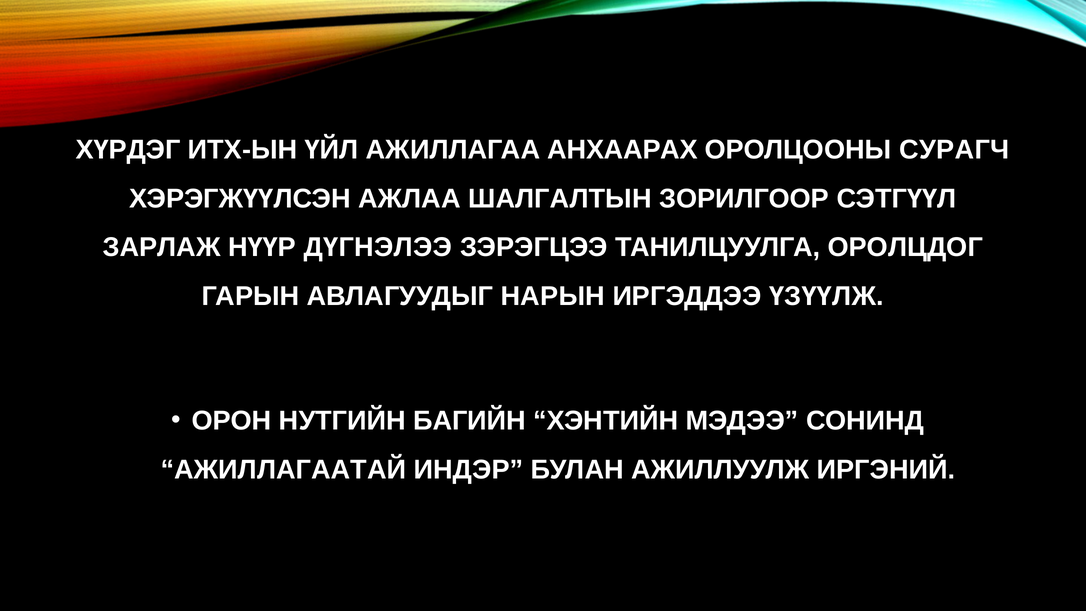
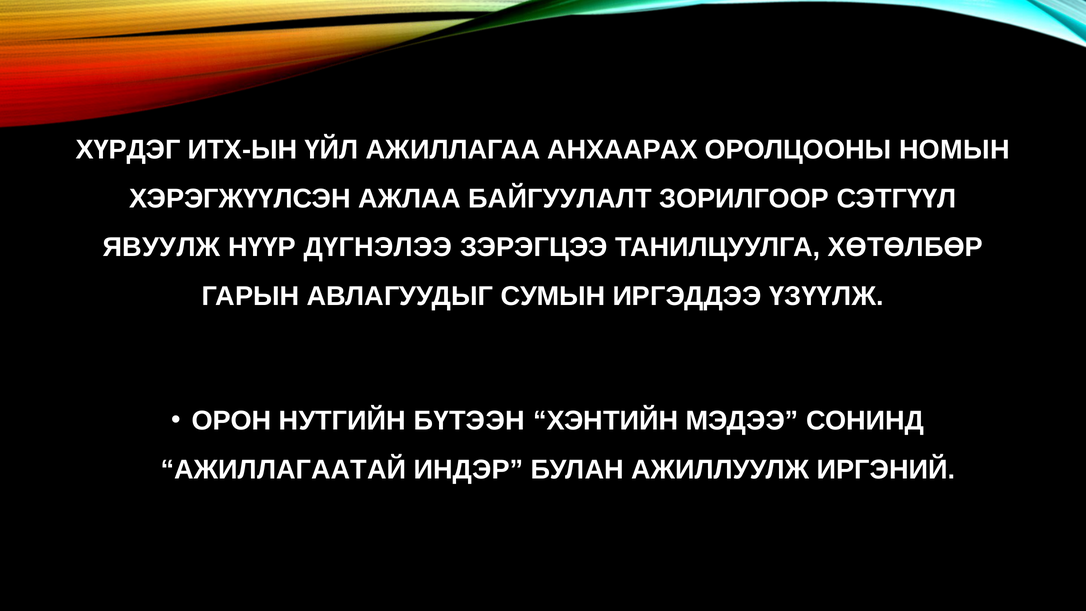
СУРАГЧ: СУРАГЧ -> НОМЫН
ШАЛГАЛТЫН: ШАЛГАЛТЫН -> БАЙГУУЛАЛТ
ЗАРЛАЖ: ЗАРЛАЖ -> ЯВУУЛЖ
ОРОЛЦДОГ: ОРОЛЦДОГ -> ХӨТӨЛБӨР
НАРЫН: НАРЫН -> СУМЫН
БАГИЙН: БАГИЙН -> БҮТЭЭН
